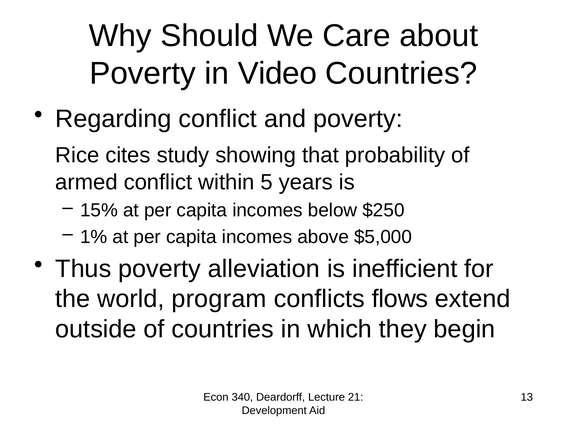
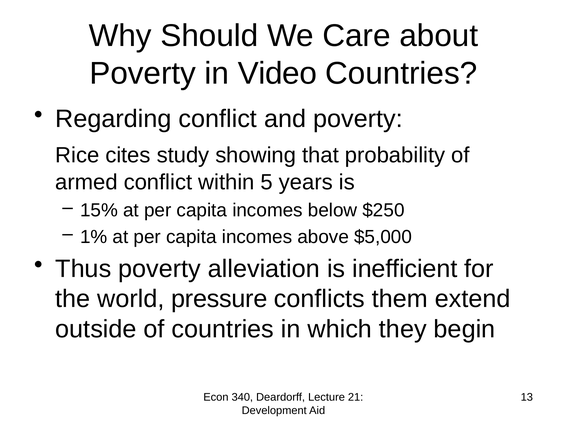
program: program -> pressure
flows: flows -> them
